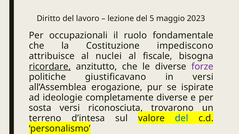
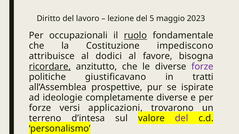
ruolo underline: none -> present
nuclei: nuclei -> dodici
fiscale: fiscale -> favore
in versi: versi -> tratti
erogazione: erogazione -> prospettive
sosta at (40, 108): sosta -> forze
riconosciuta: riconosciuta -> applicazioni
del at (182, 119) colour: blue -> purple
